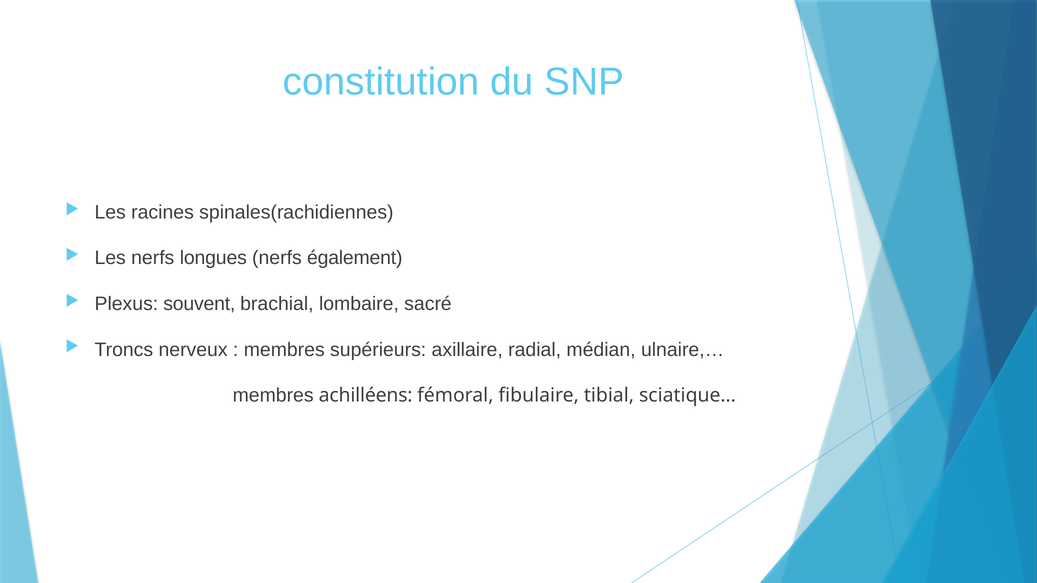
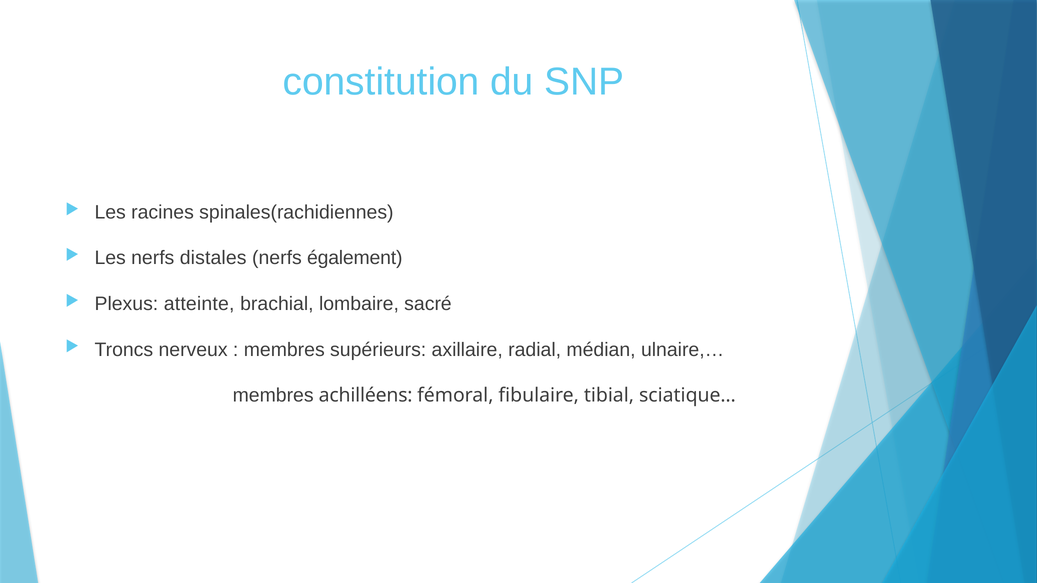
longues: longues -> distales
souvent: souvent -> atteinte
